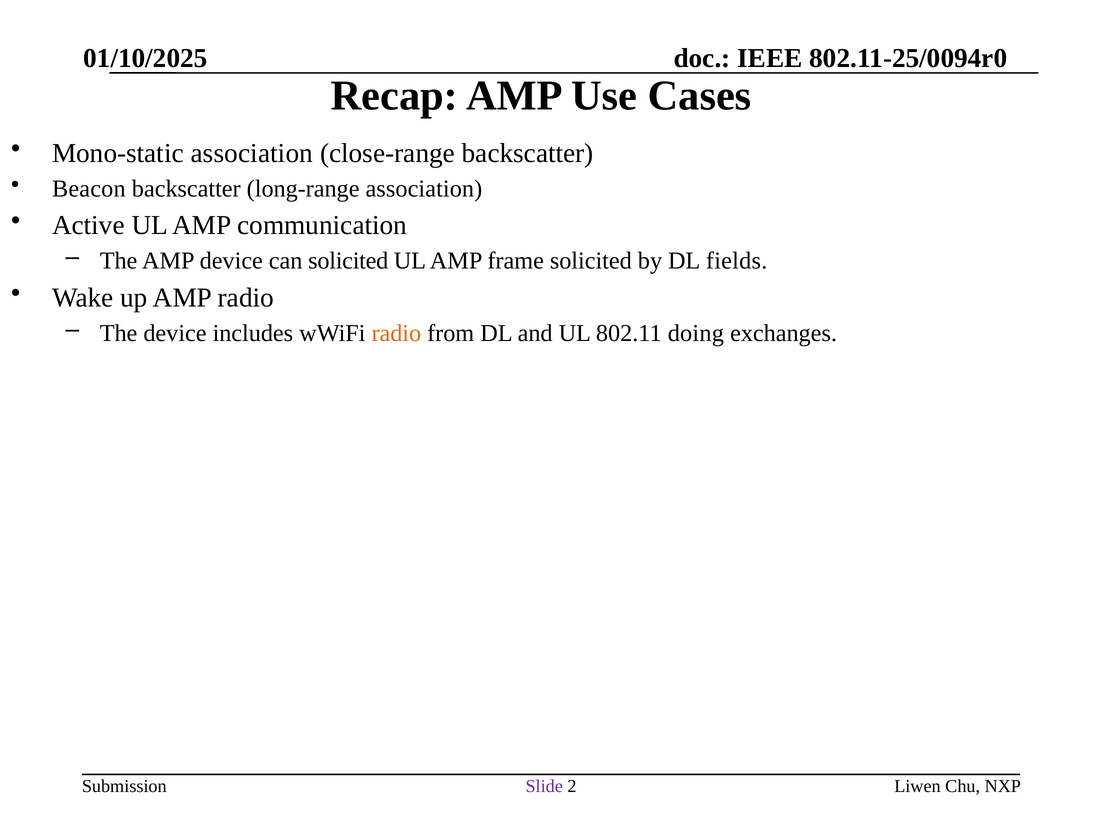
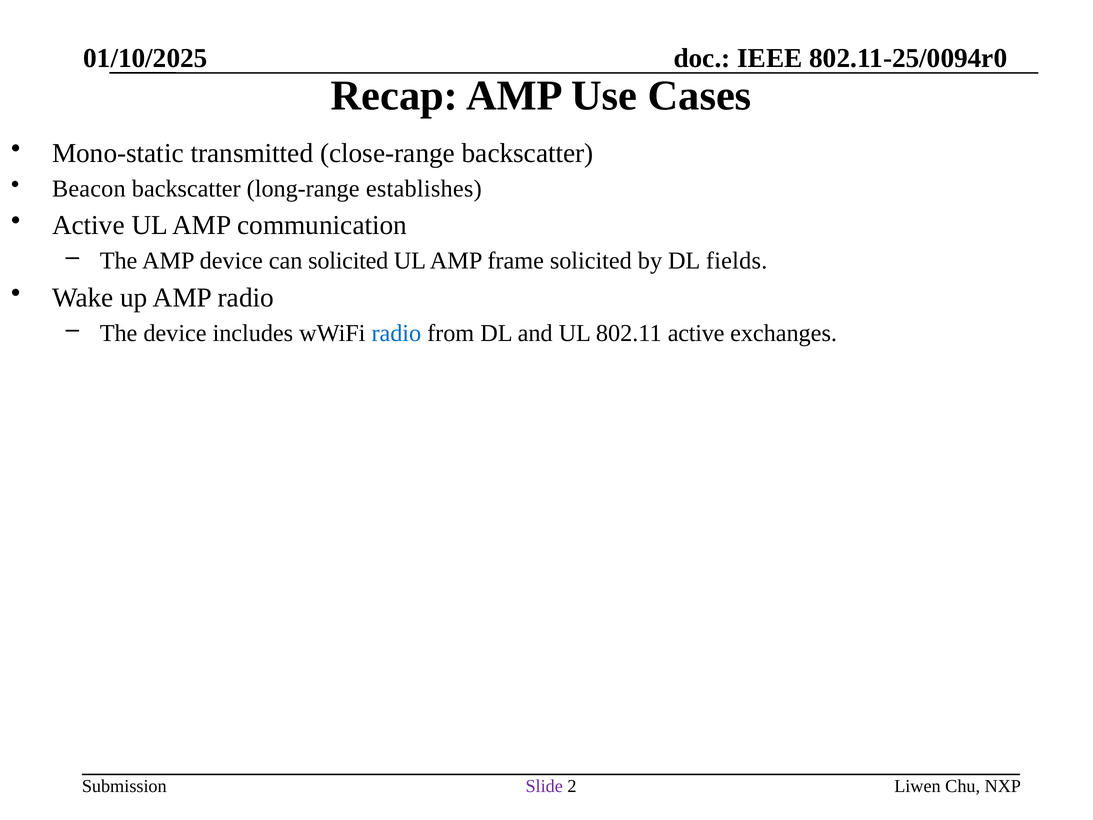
Mono-static association: association -> transmitted
long-range association: association -> establishes
radio at (396, 333) colour: orange -> blue
802.11 doing: doing -> active
